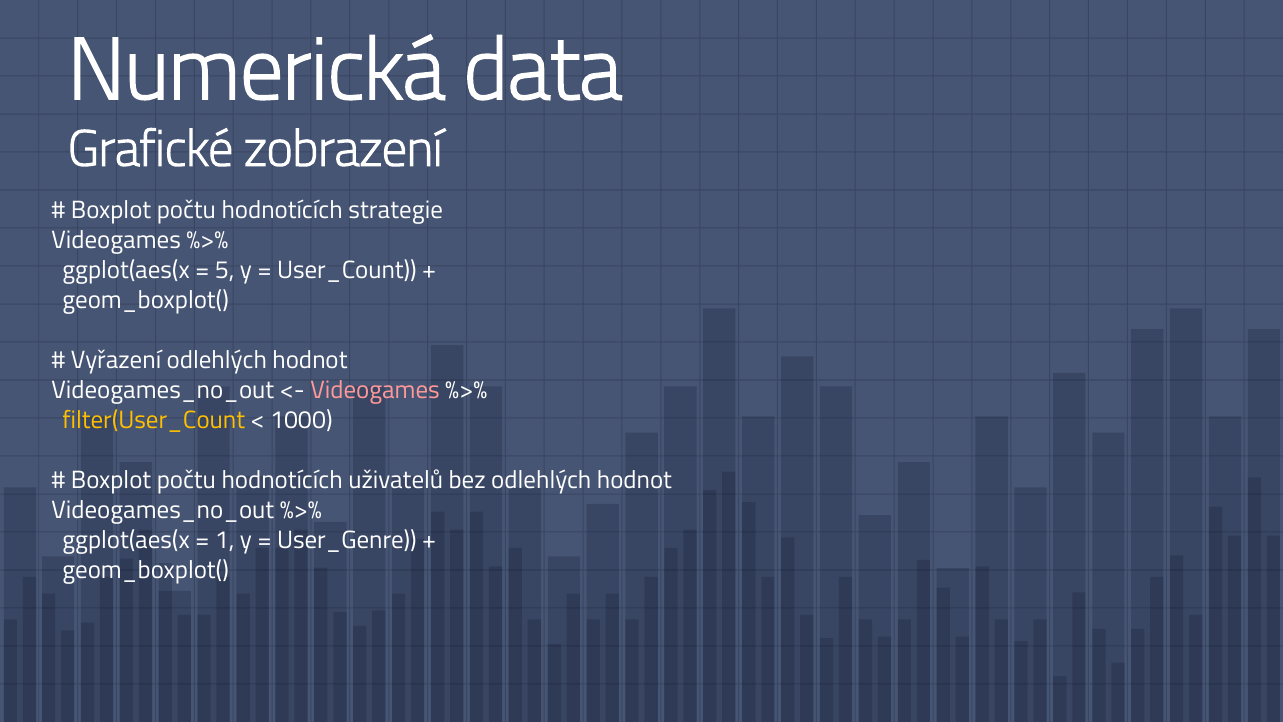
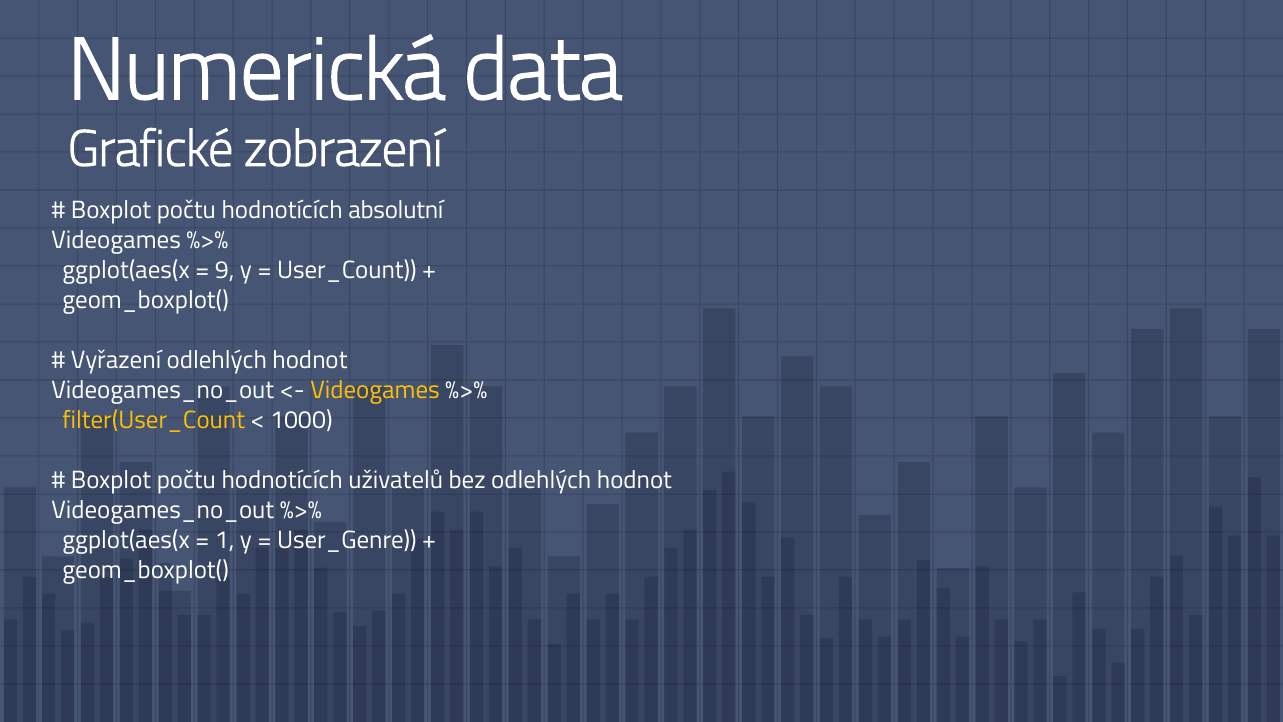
strategie: strategie -> absolutní
5: 5 -> 9
Videogames at (375, 390) colour: pink -> yellow
